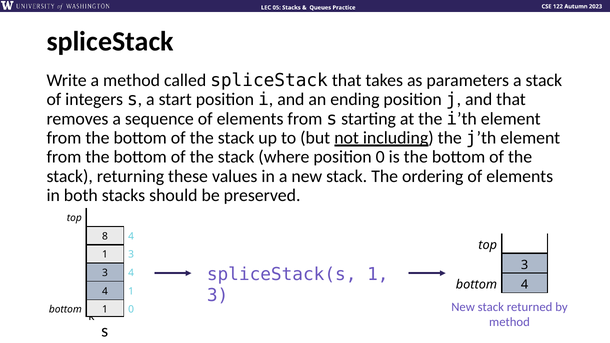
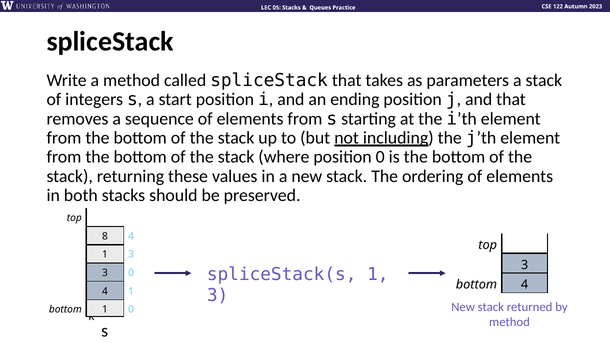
3 4: 4 -> 0
